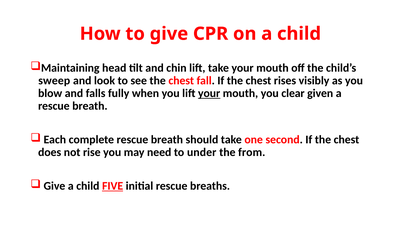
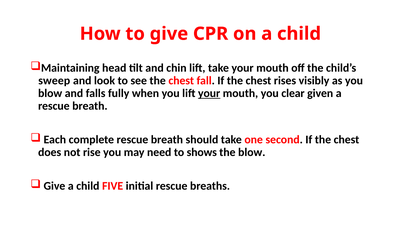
under: under -> shows
the from: from -> blow
FIVE underline: present -> none
